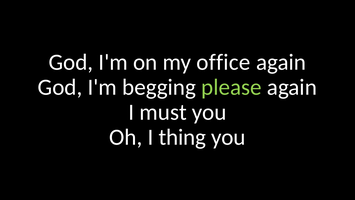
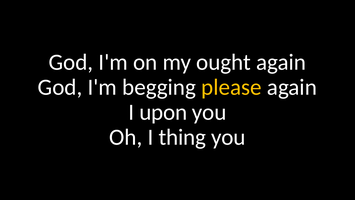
office: office -> ought
please colour: light green -> yellow
must: must -> upon
